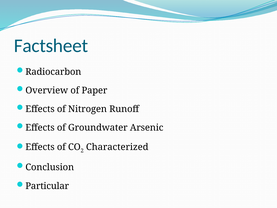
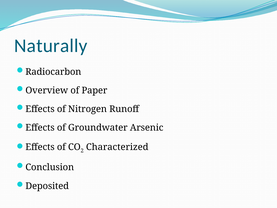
Factsheet: Factsheet -> Naturally
Particular: Particular -> Deposited
